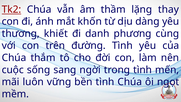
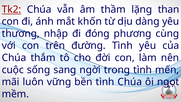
thay: thay -> than
khiết: khiết -> nhập
danh: danh -> đóng
